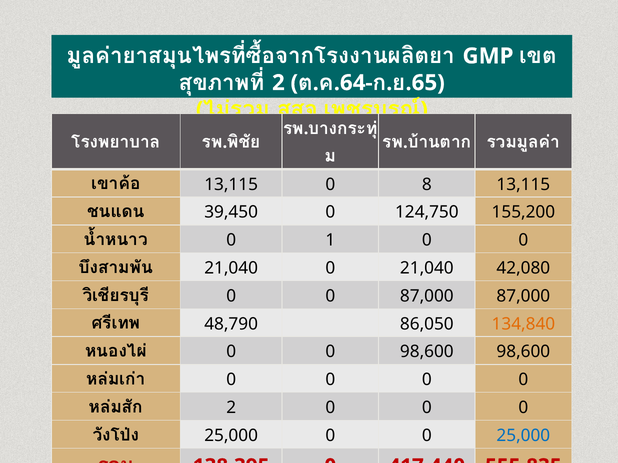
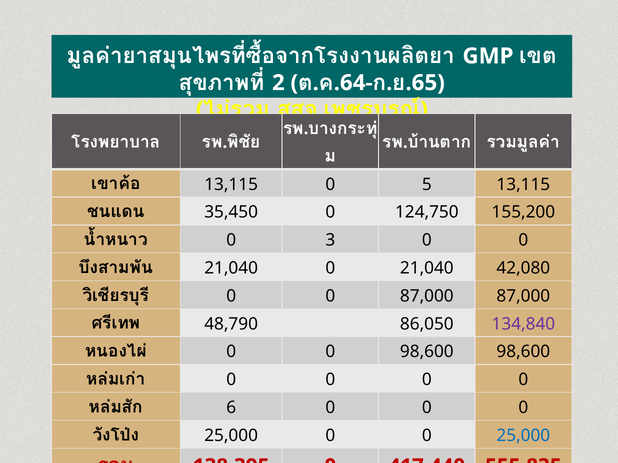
8: 8 -> 5
39,450: 39,450 -> 35,450
1: 1 -> 3
134,840 colour: orange -> purple
2 at (231, 408): 2 -> 6
